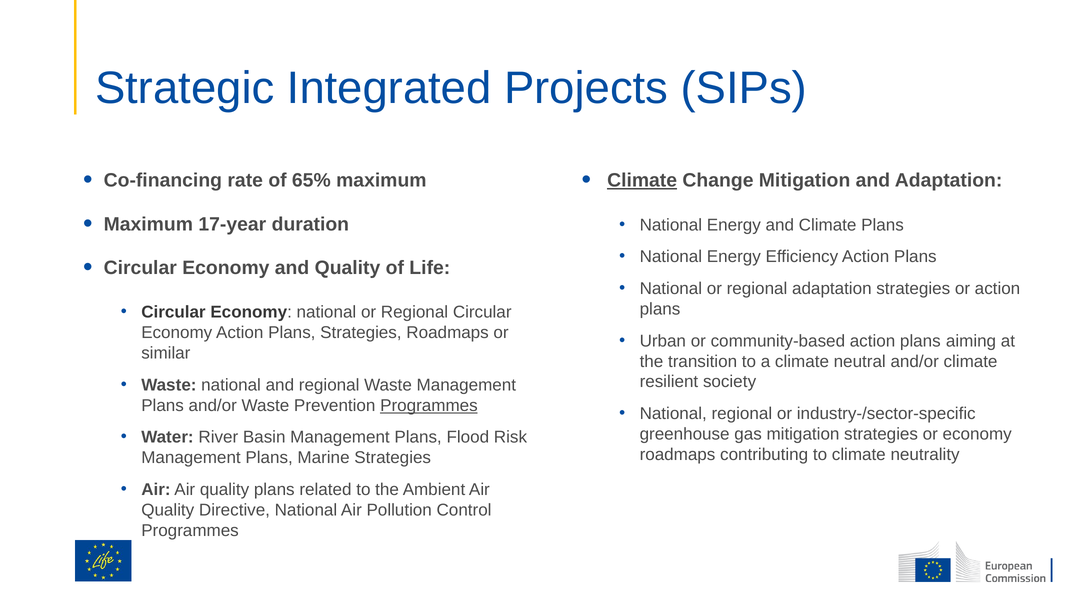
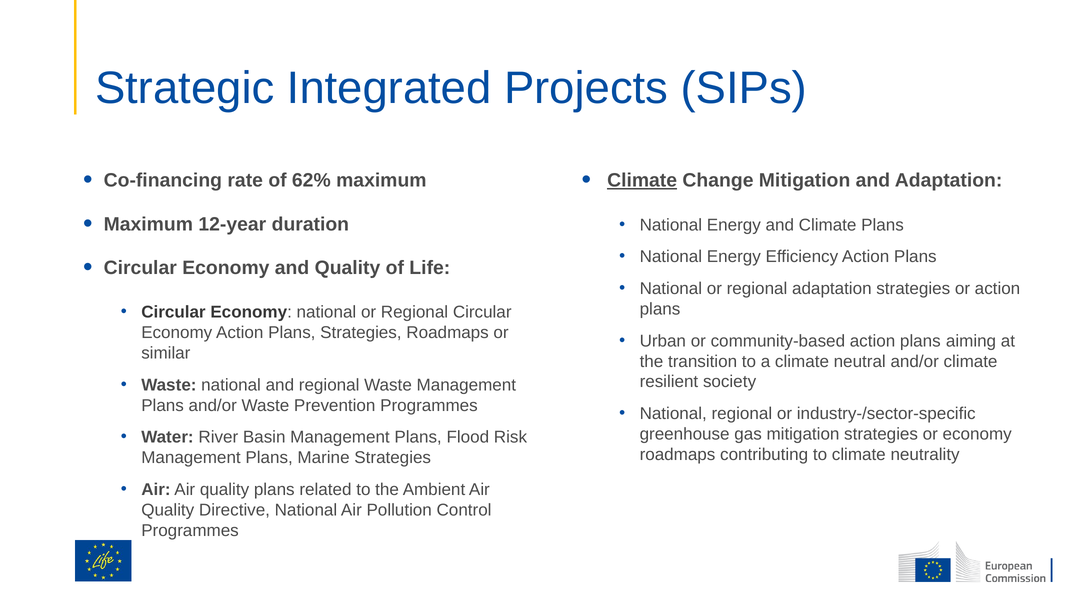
65%: 65% -> 62%
17-year: 17-year -> 12-year
Programmes at (429, 406) underline: present -> none
